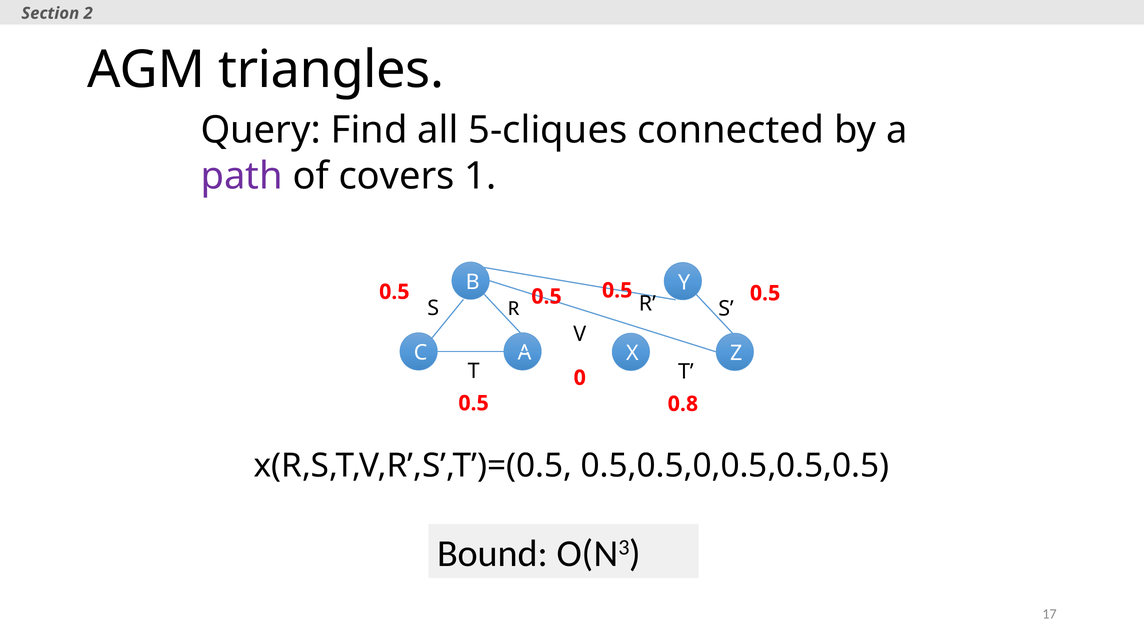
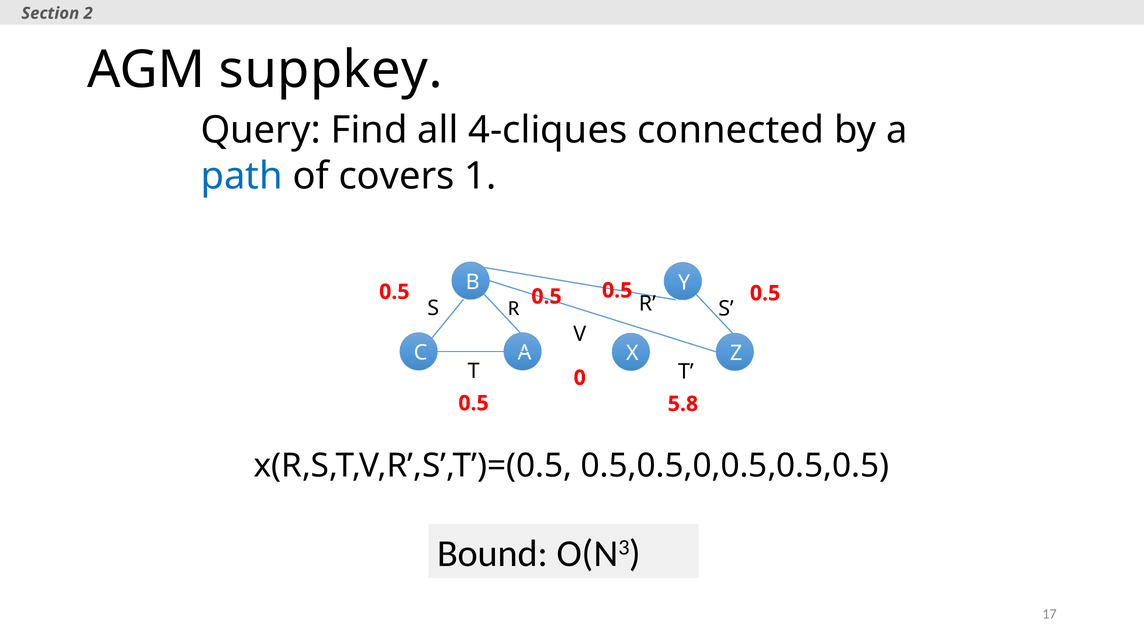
triangles: triangles -> suppkey
5-cliques: 5-cliques -> 4-cliques
path colour: purple -> blue
0.8: 0.8 -> 5.8
